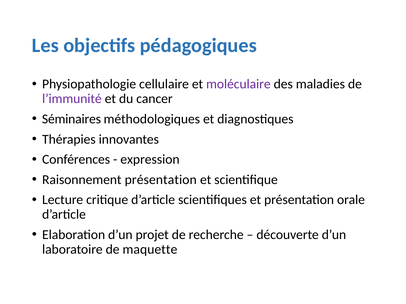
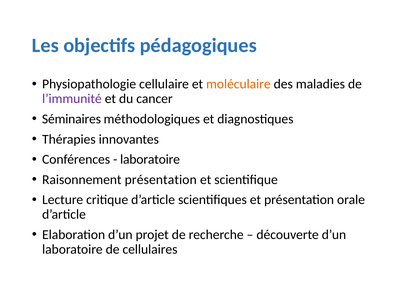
moléculaire colour: purple -> orange
expression at (150, 160): expression -> laboratoire
maquette: maquette -> cellulaires
